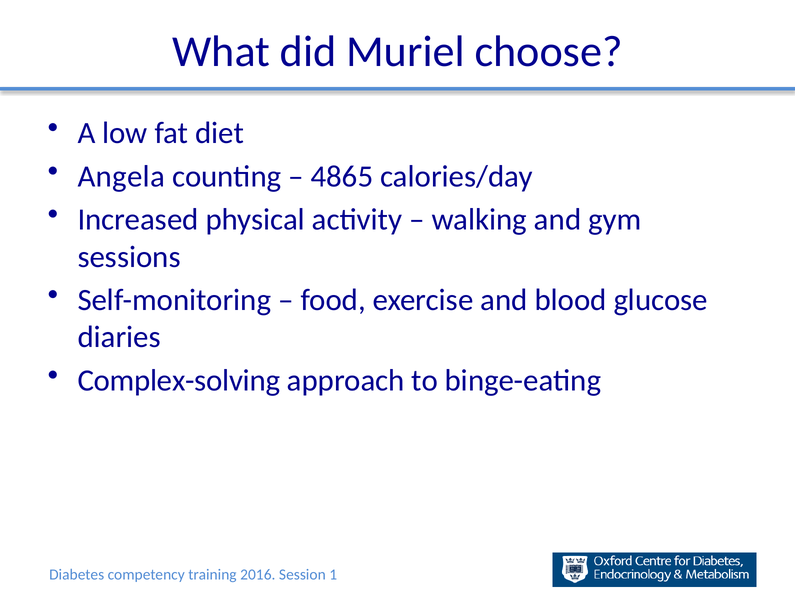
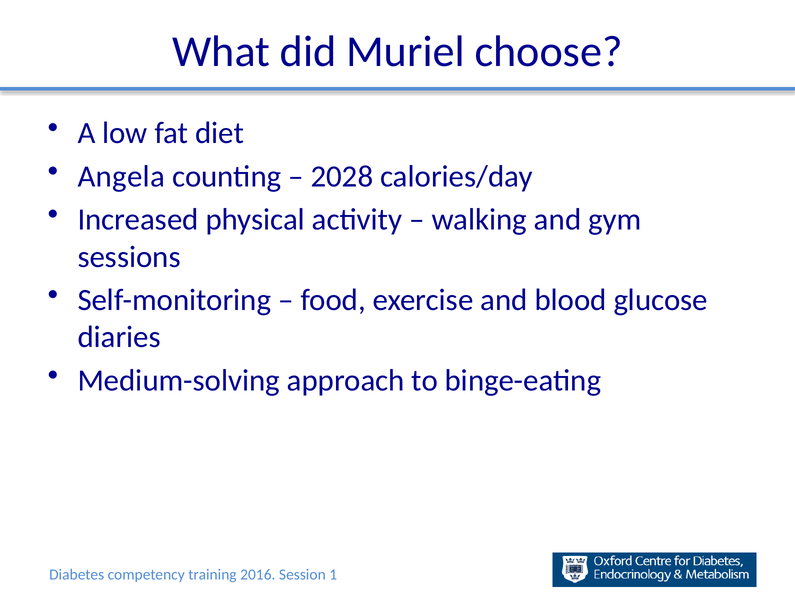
4865: 4865 -> 2028
Complex-solving: Complex-solving -> Medium-solving
